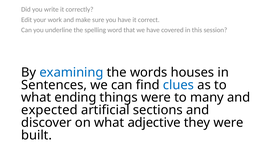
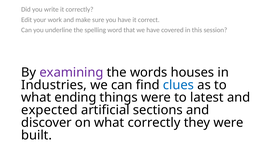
examining colour: blue -> purple
Sentences: Sentences -> Industries
many: many -> latest
what adjective: adjective -> correctly
